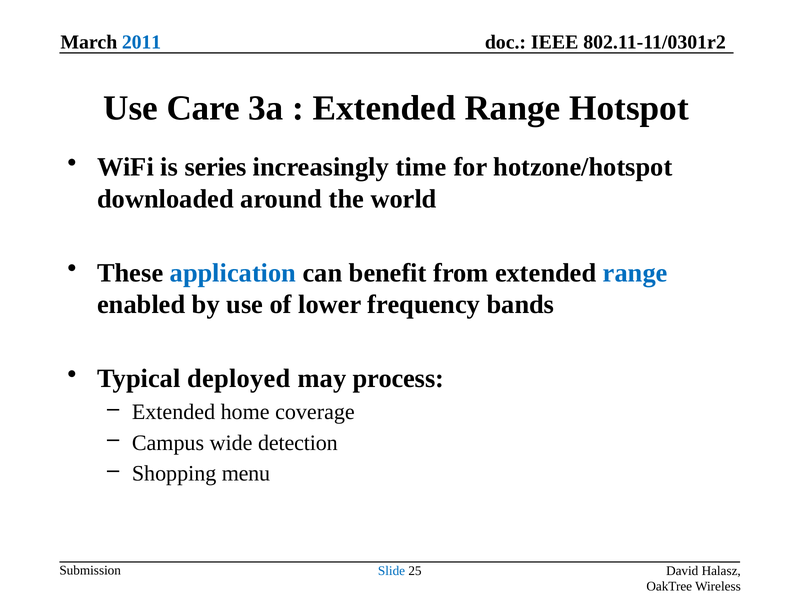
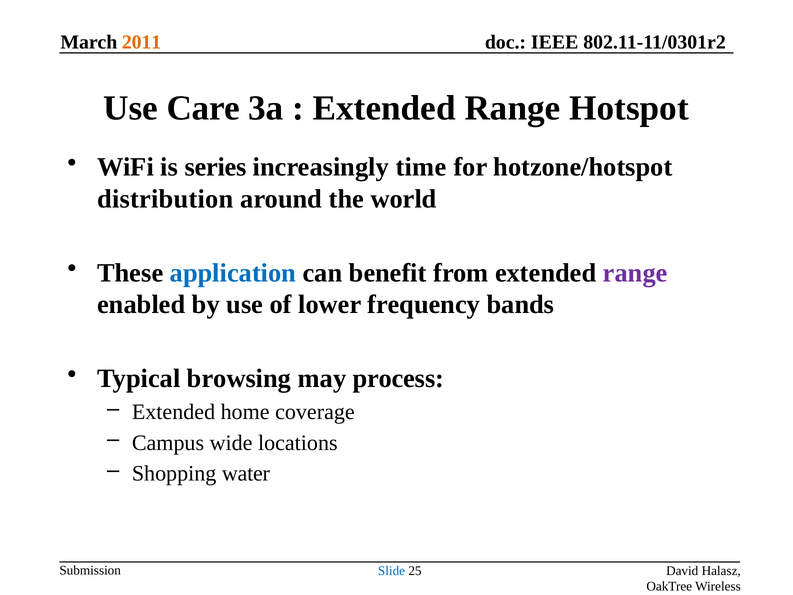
2011 colour: blue -> orange
downloaded: downloaded -> distribution
range at (635, 273) colour: blue -> purple
deployed: deployed -> browsing
detection: detection -> locations
menu: menu -> water
